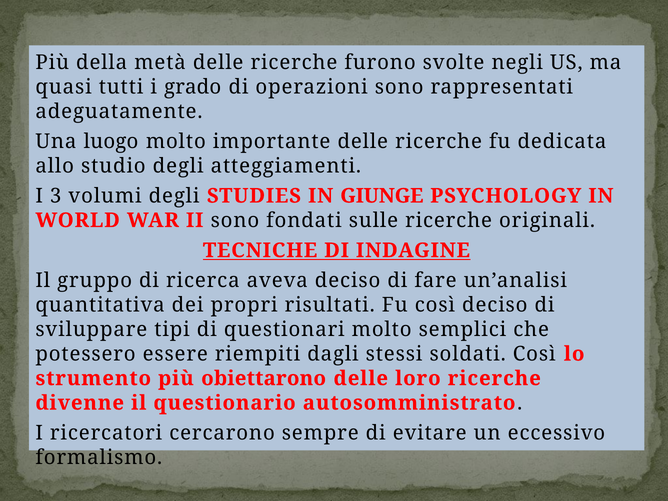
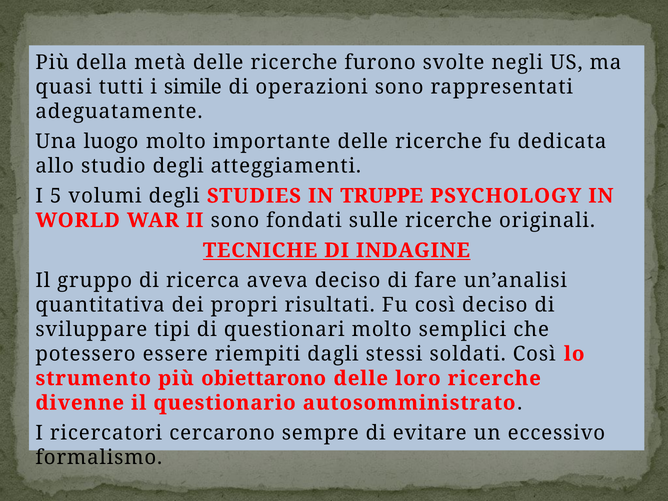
grado: grado -> simile
3: 3 -> 5
GIUNGE: GIUNGE -> TRUPPE
